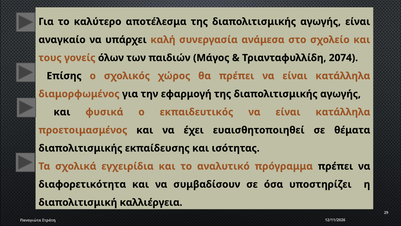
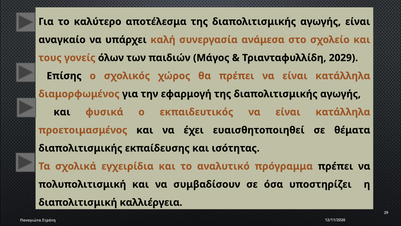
2074: 2074 -> 2029
διαφορετικότητα: διαφορετικότητα -> πολυπολιτισμική
